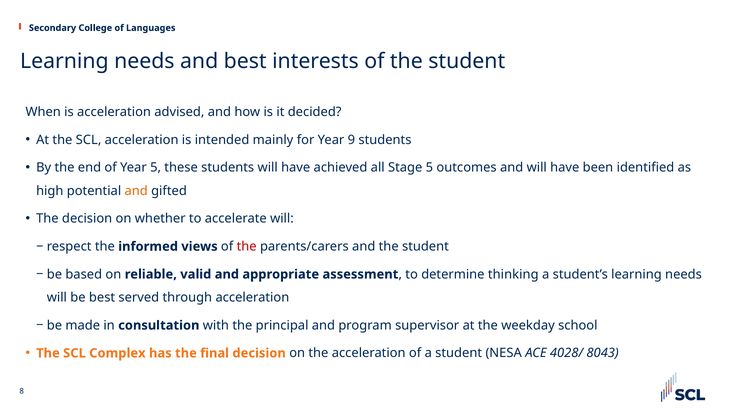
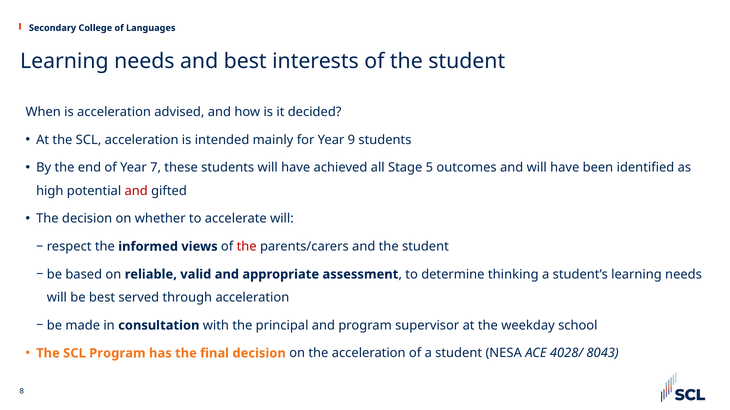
Year 5: 5 -> 7
and at (136, 191) colour: orange -> red
SCL Complex: Complex -> Program
